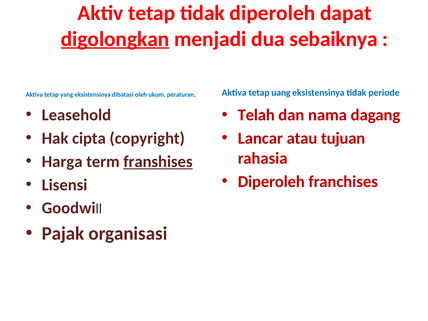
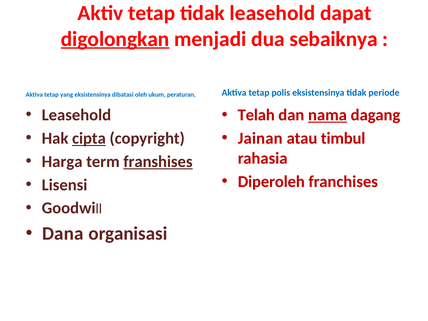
tidak diperoleh: diperoleh -> leasehold
uang: uang -> polis
nama underline: none -> present
cipta underline: none -> present
Lancar: Lancar -> Jainan
tujuan: tujuan -> timbul
Pajak: Pajak -> Dana
